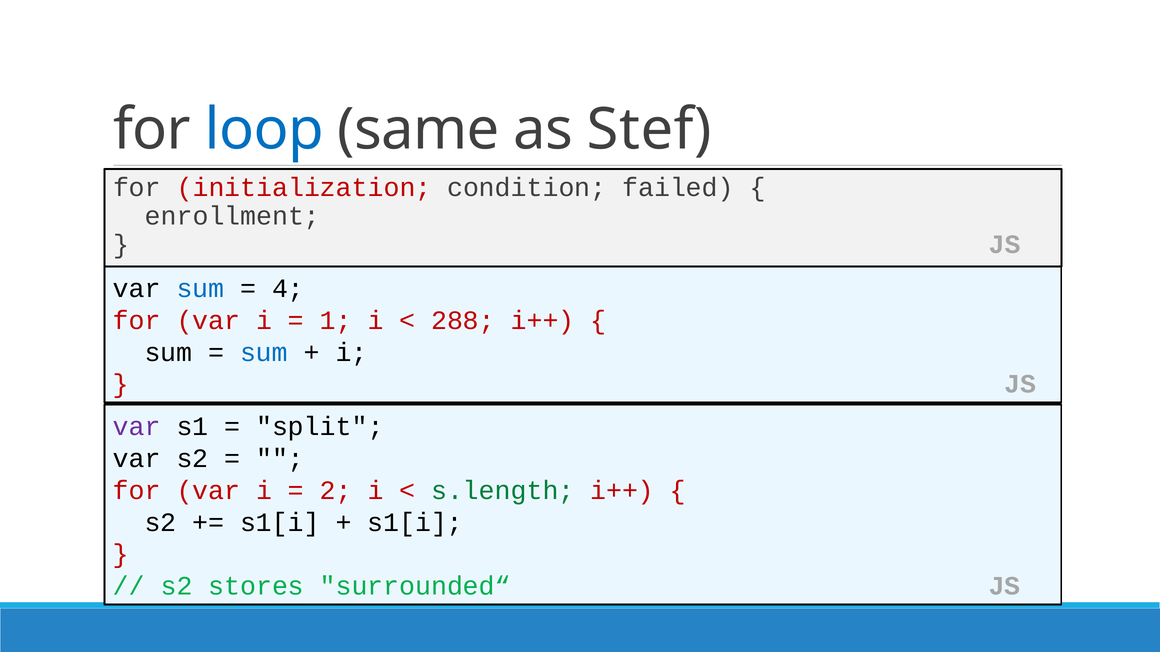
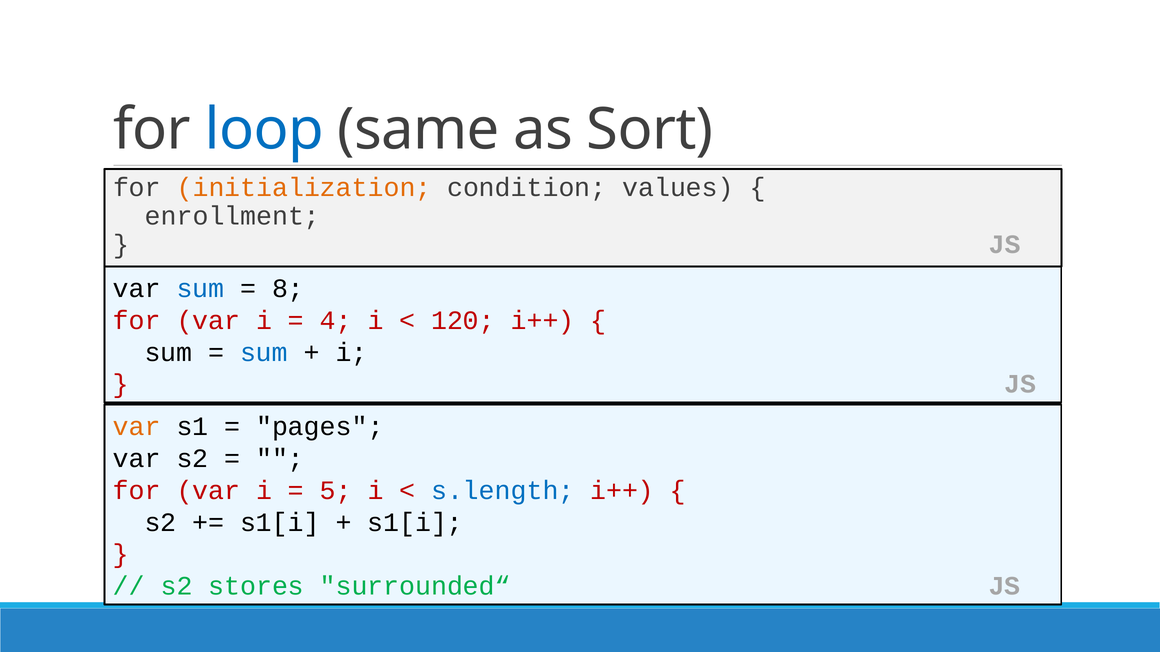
Stef: Stef -> Sort
initialization colour: red -> orange
failed: failed -> values
4: 4 -> 8
1: 1 -> 4
288: 288 -> 120
var at (137, 427) colour: purple -> orange
split: split -> pages
2: 2 -> 5
s.length colour: green -> blue
